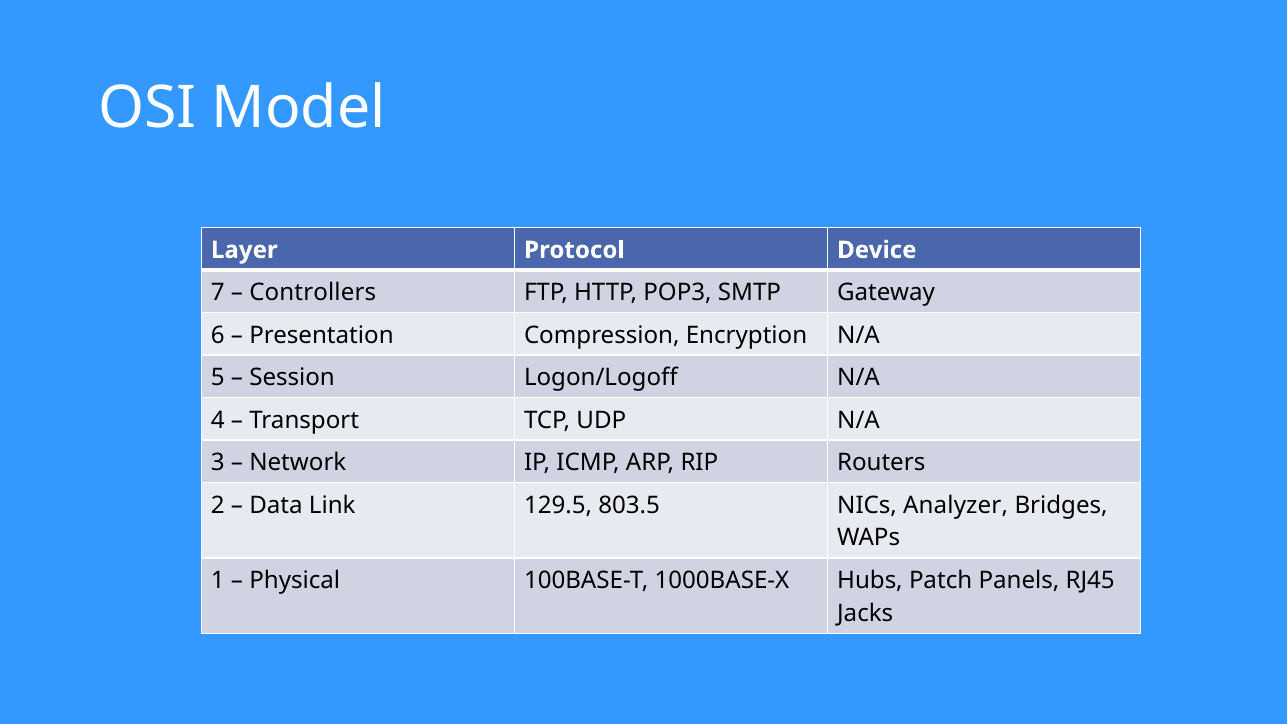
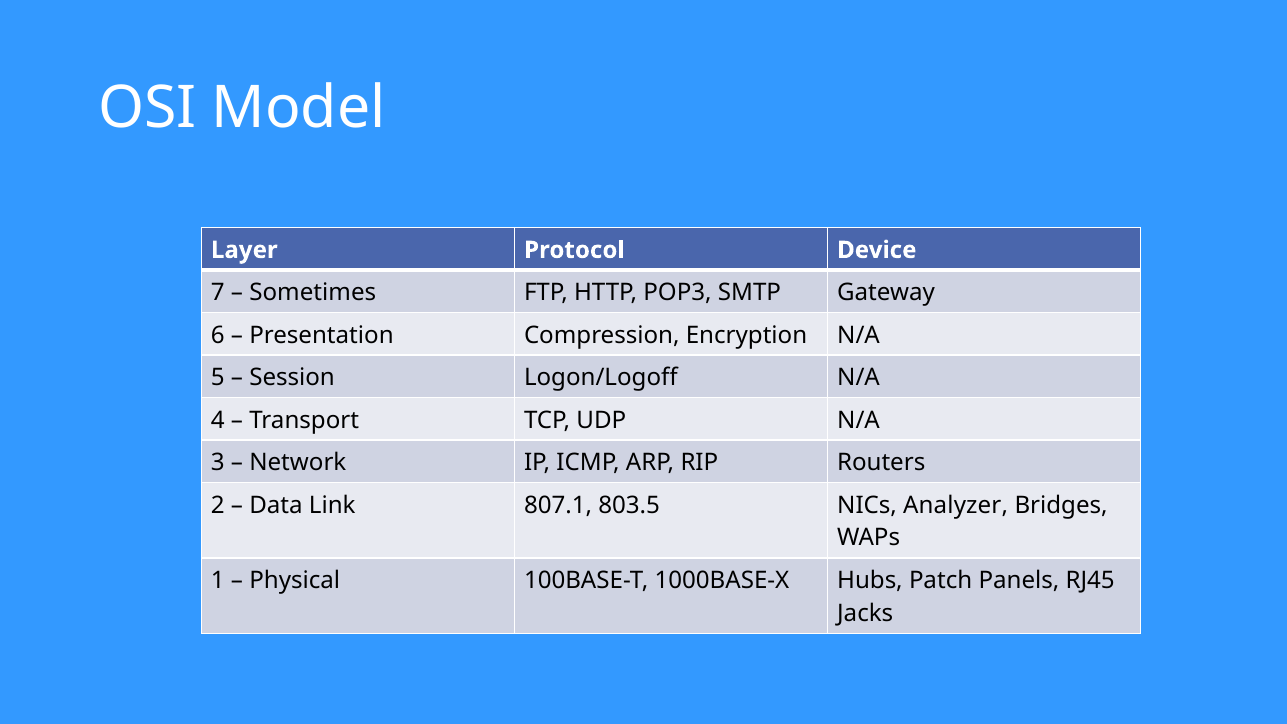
Controllers: Controllers -> Sometimes
129.5: 129.5 -> 807.1
